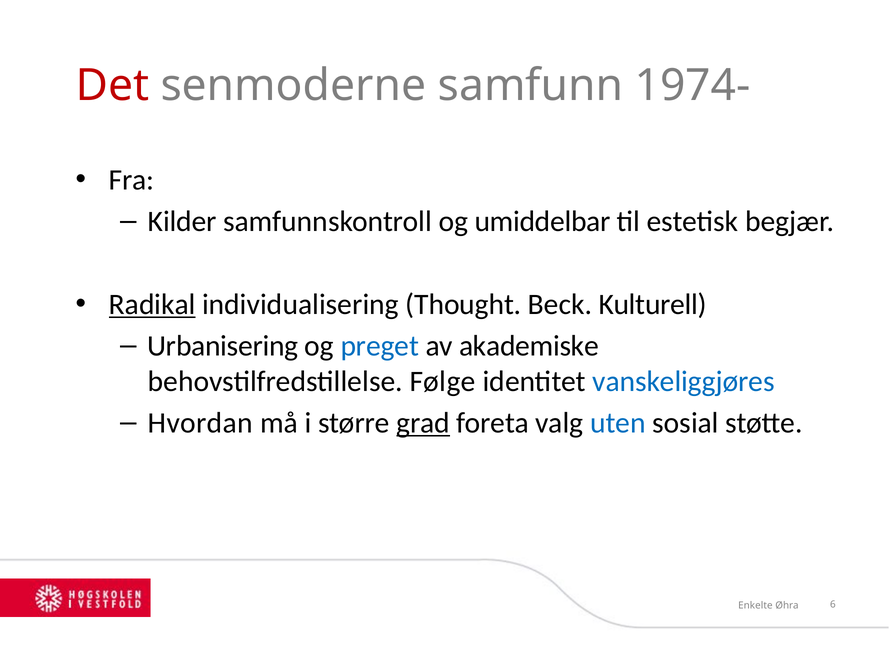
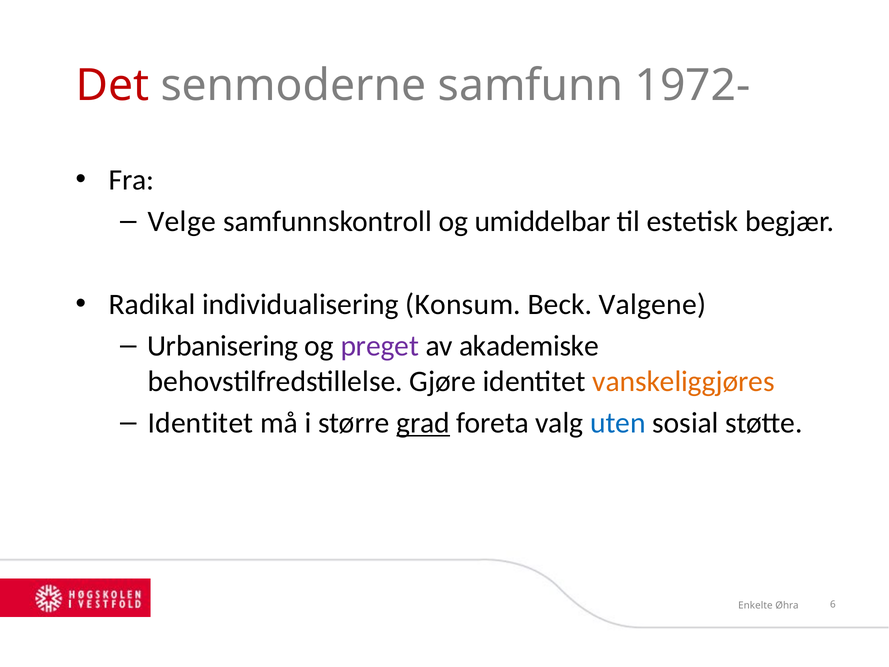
1974-: 1974- -> 1972-
Kilder: Kilder -> Velge
Radikal underline: present -> none
Thought: Thought -> Konsum
Kulturell: Kulturell -> Valgene
preget colour: blue -> purple
Følge: Følge -> Gjøre
vanskeliggjøres colour: blue -> orange
Hvordan at (200, 423): Hvordan -> Identitet
